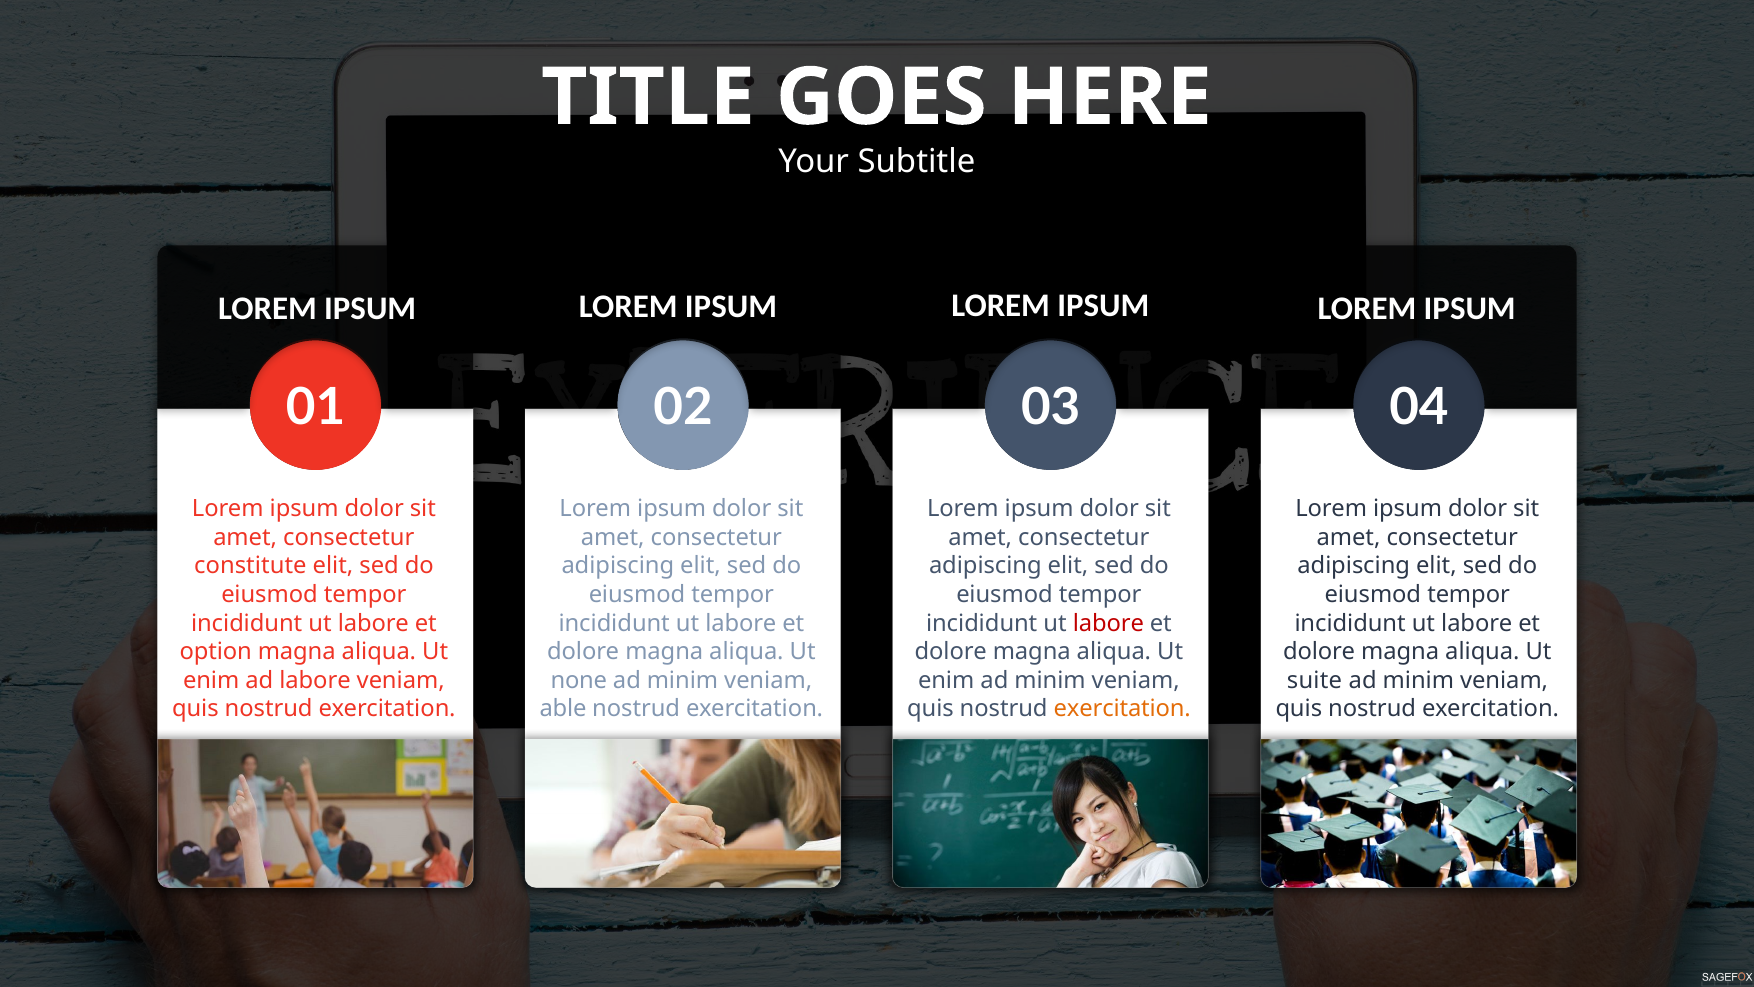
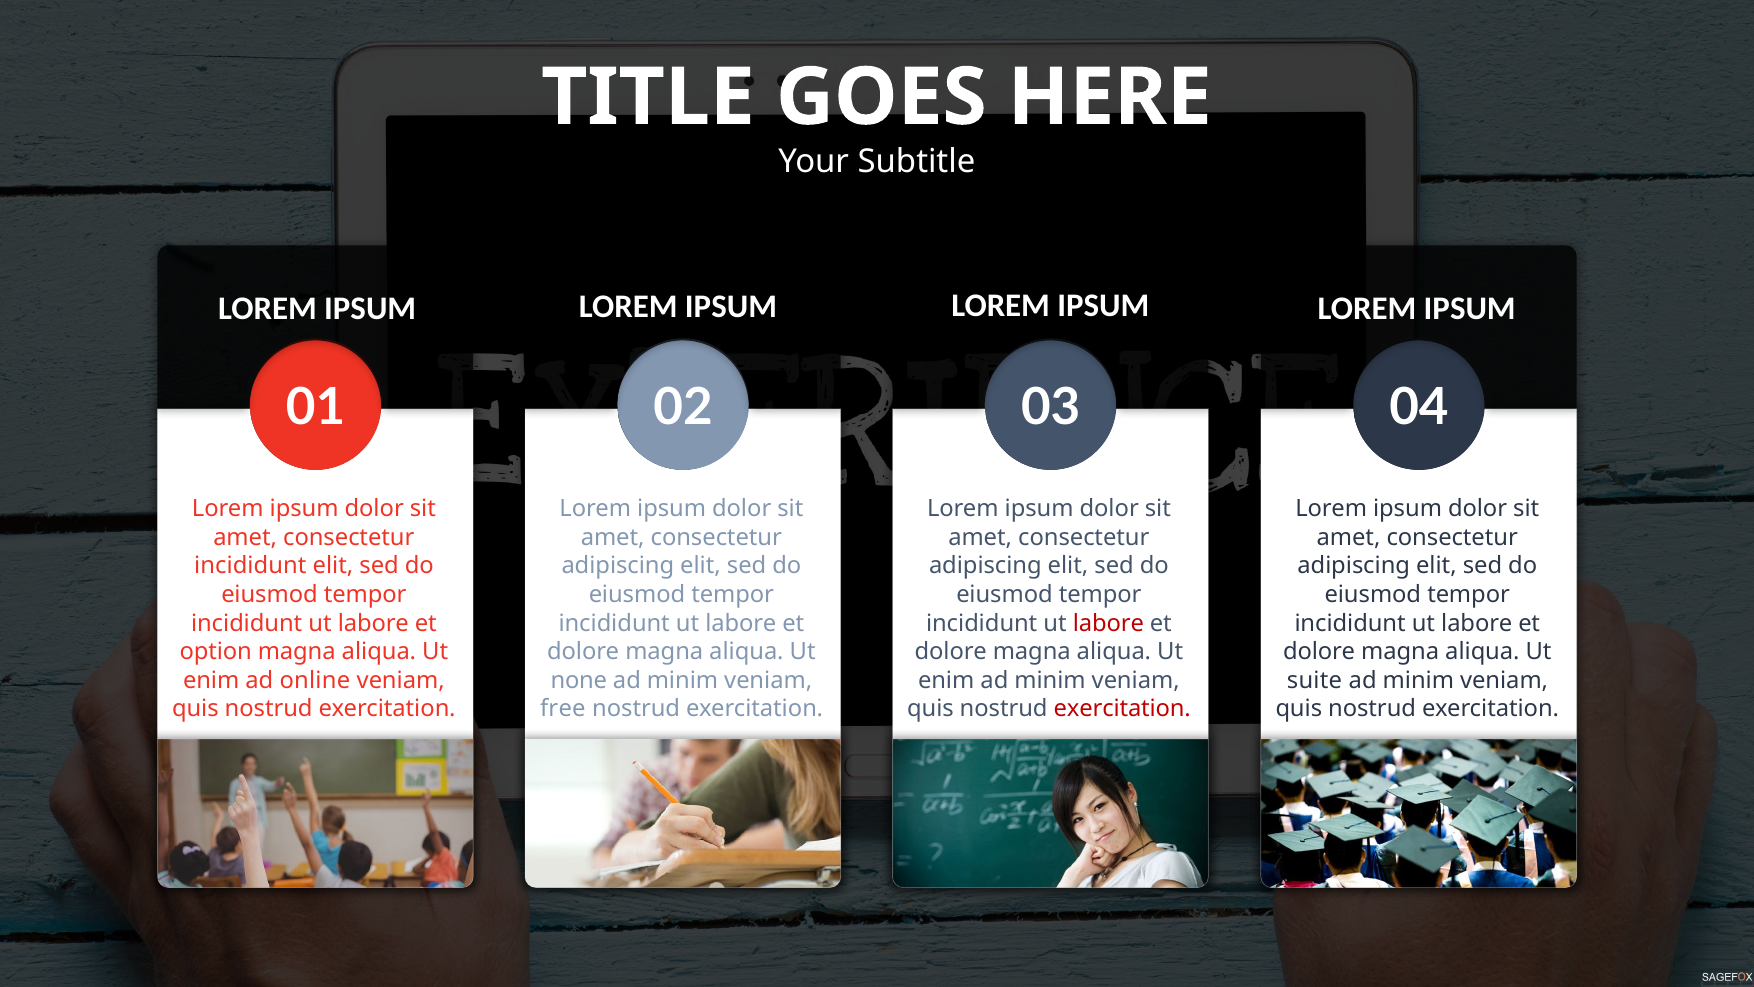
constitute at (250, 566): constitute -> incididunt
ad labore: labore -> online
able: able -> free
exercitation at (1122, 709) colour: orange -> red
